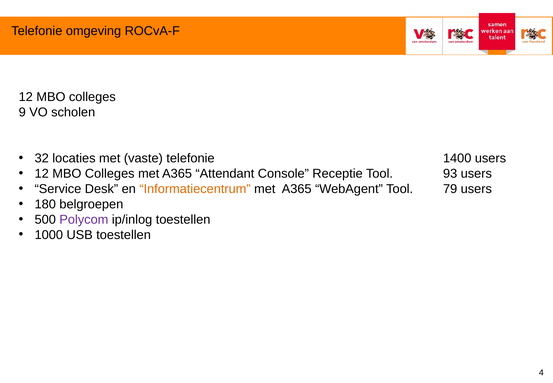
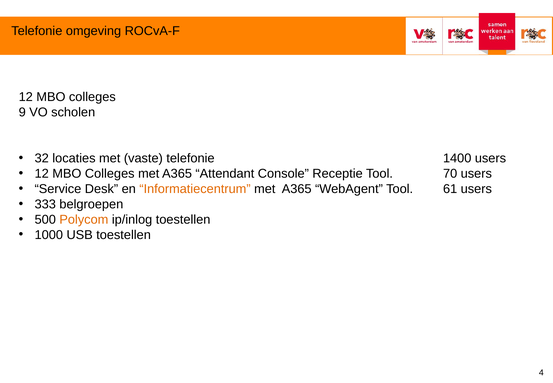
93: 93 -> 70
79: 79 -> 61
180: 180 -> 333
Polycom colour: purple -> orange
